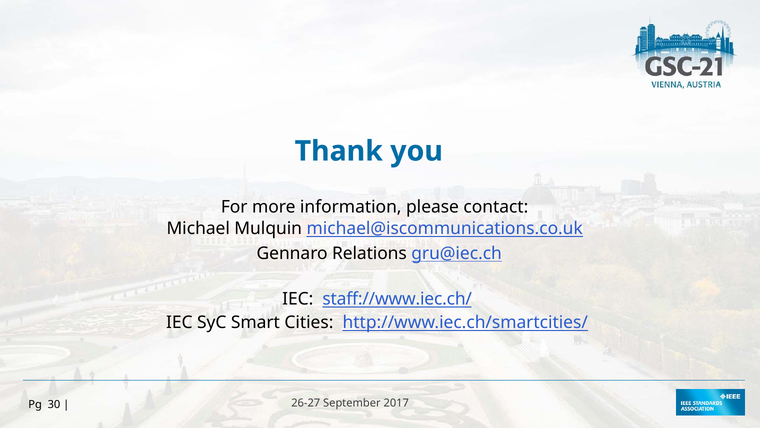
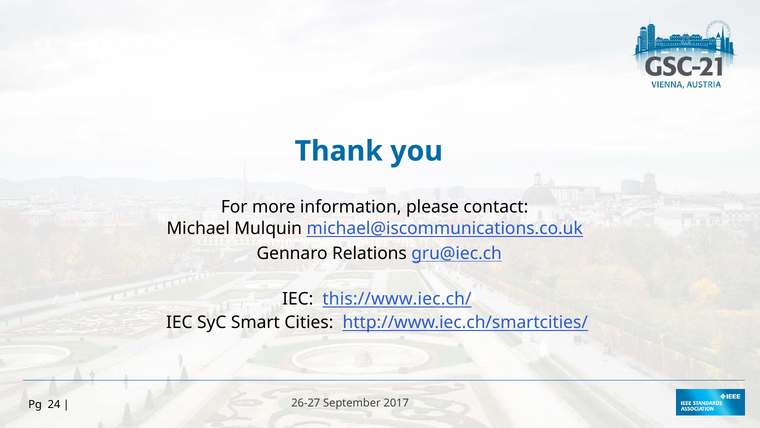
staff://www.iec.ch/: staff://www.iec.ch/ -> this://www.iec.ch/
30: 30 -> 24
